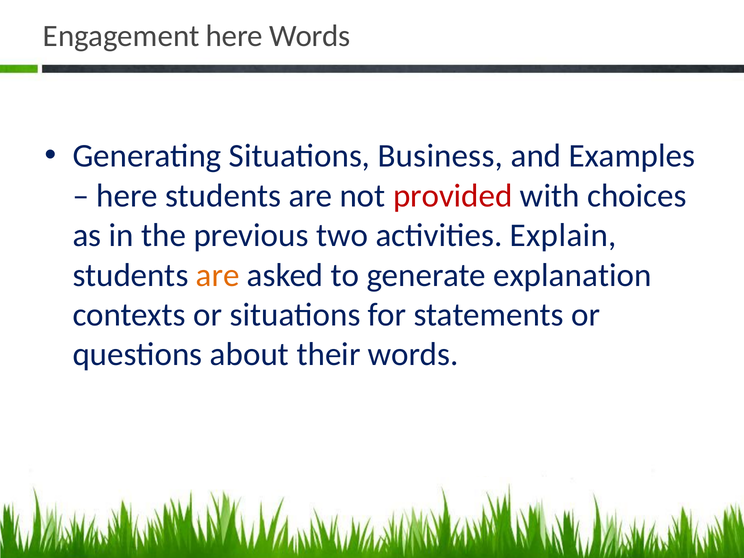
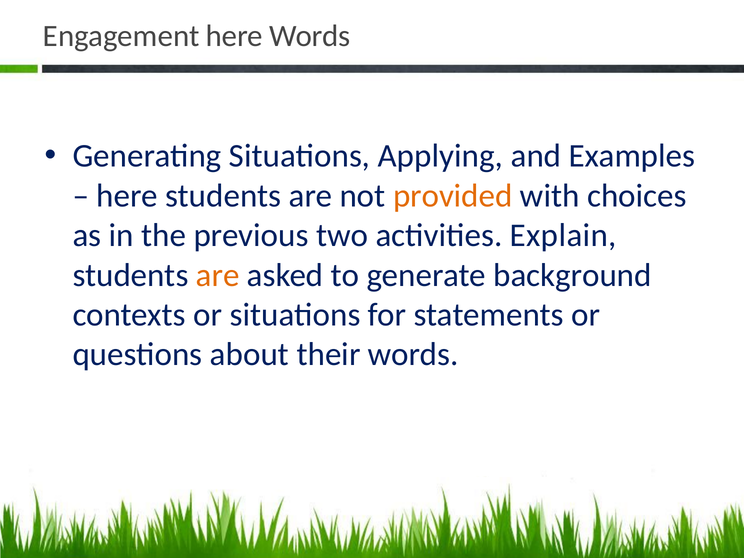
Business: Business -> Applying
provided colour: red -> orange
explanation: explanation -> background
